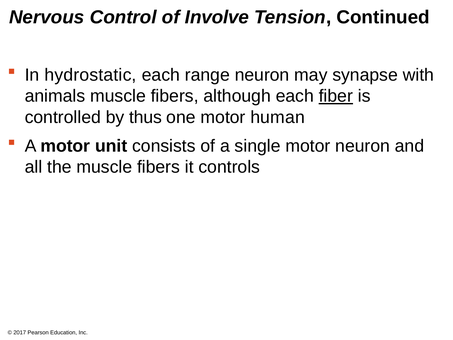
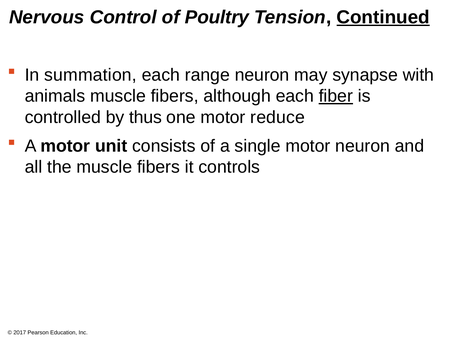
Involve: Involve -> Poultry
Continued underline: none -> present
hydrostatic: hydrostatic -> summation
human: human -> reduce
